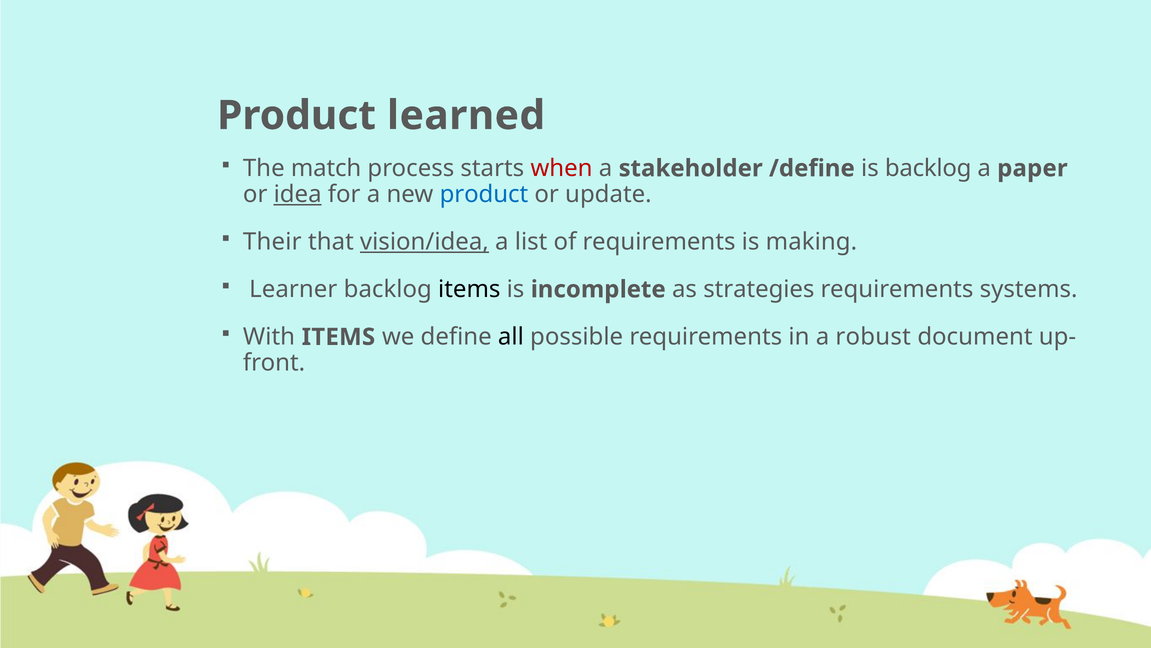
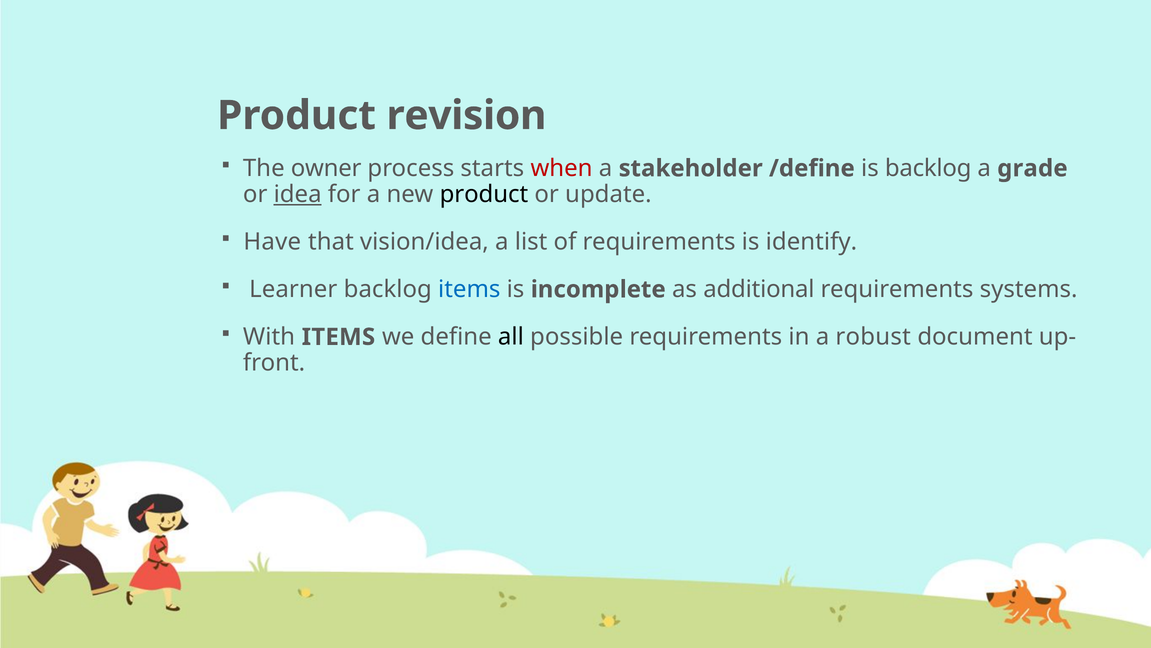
learned: learned -> revision
match: match -> owner
paper: paper -> grade
product at (484, 194) colour: blue -> black
Their: Their -> Have
vision/idea underline: present -> none
making: making -> identify
items at (469, 289) colour: black -> blue
strategies: strategies -> additional
